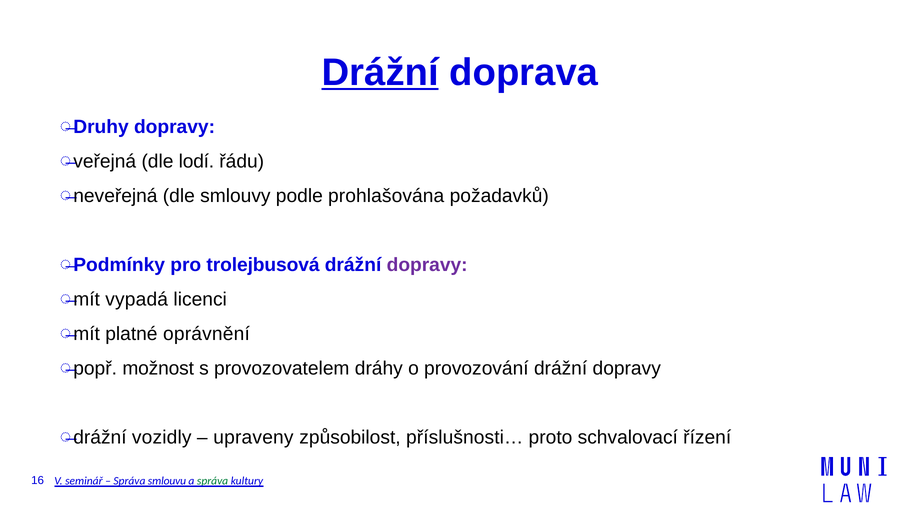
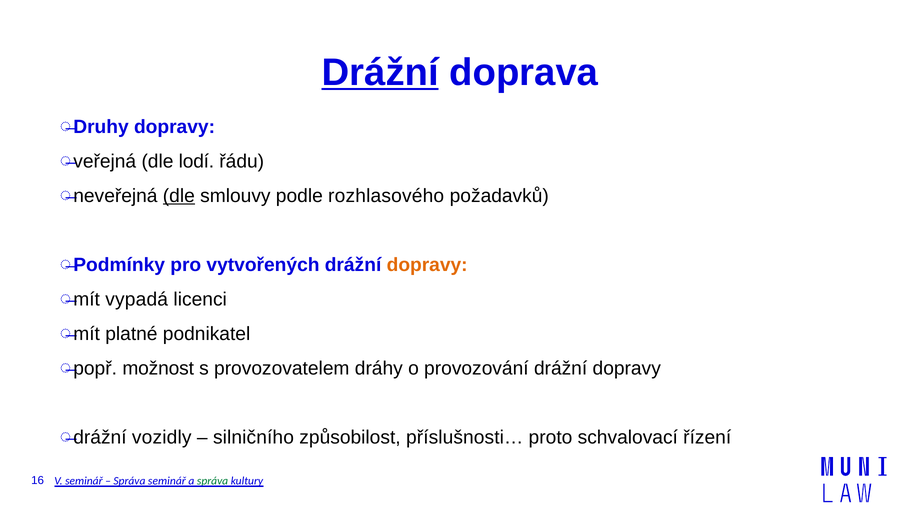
dle at (179, 196) underline: none -> present
prohlašována: prohlašována -> rozhlasového
trolejbusová: trolejbusová -> vytvořených
dopravy at (427, 265) colour: purple -> orange
oprávnění: oprávnění -> podnikatel
upraveny: upraveny -> silničního
Správa smlouvu: smlouvu -> seminář
